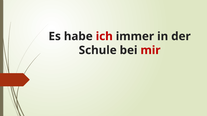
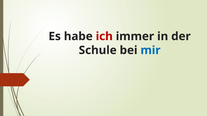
mir colour: red -> blue
